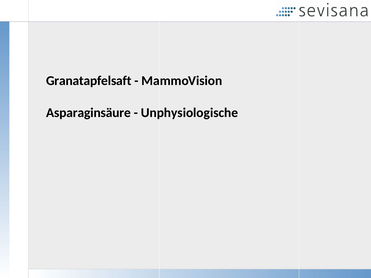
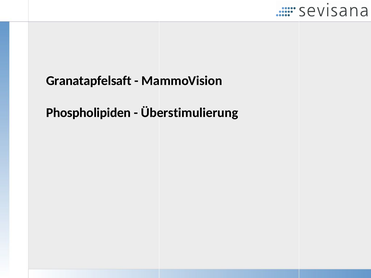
Asparaginsäure: Asparaginsäure -> Phospholipiden
Unphysiologische: Unphysiologische -> Überstimulierung
